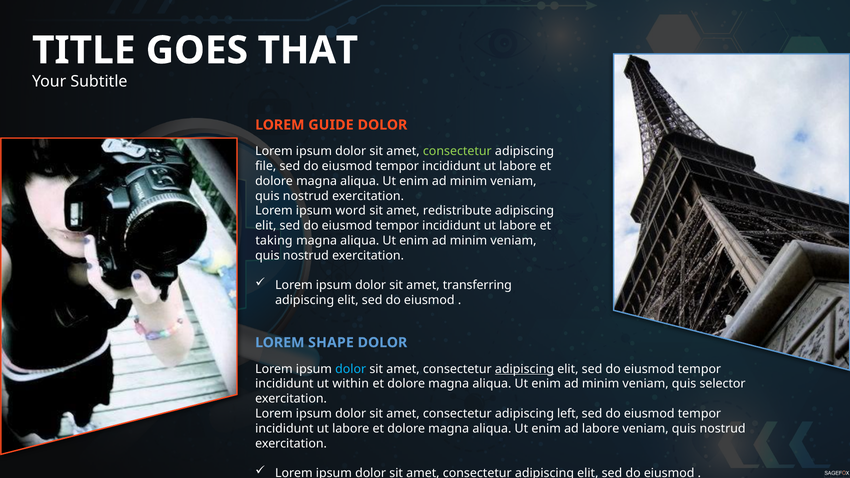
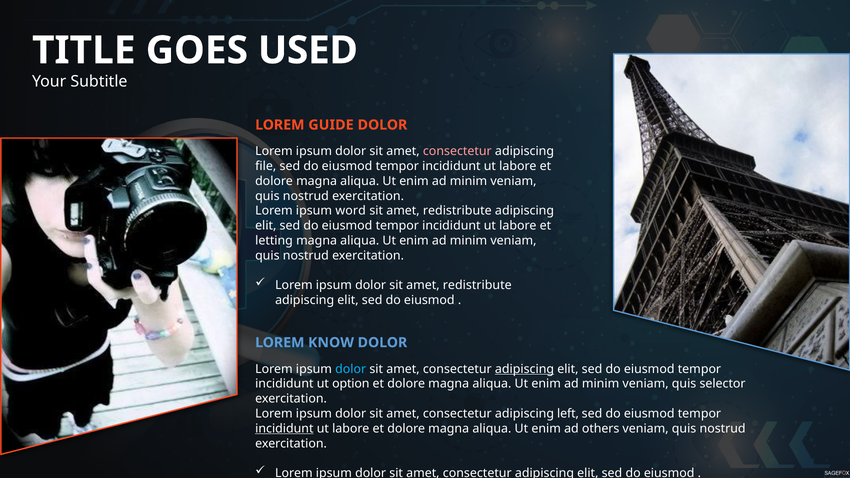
THAT: THAT -> USED
consectetur at (457, 151) colour: light green -> pink
taking: taking -> letting
dolor sit amet transferring: transferring -> redistribute
SHAPE: SHAPE -> KNOW
within: within -> option
incididunt at (284, 429) underline: none -> present
ad labore: labore -> others
